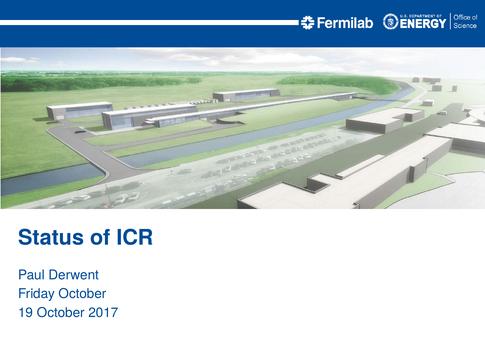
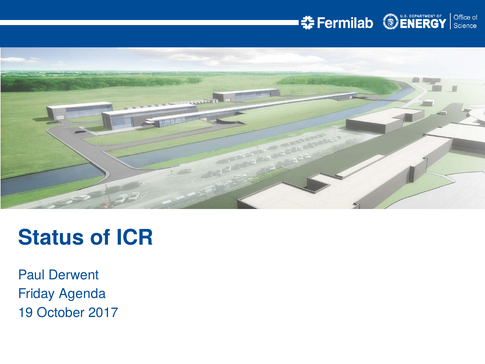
Friday October: October -> Agenda
